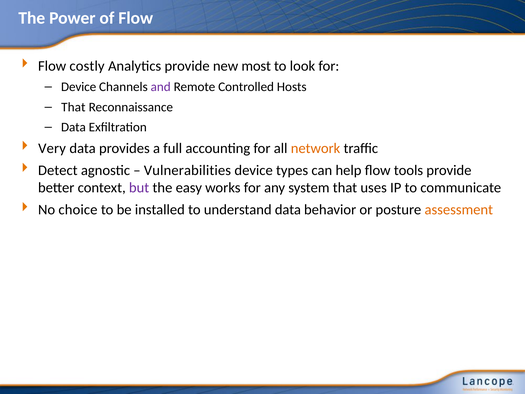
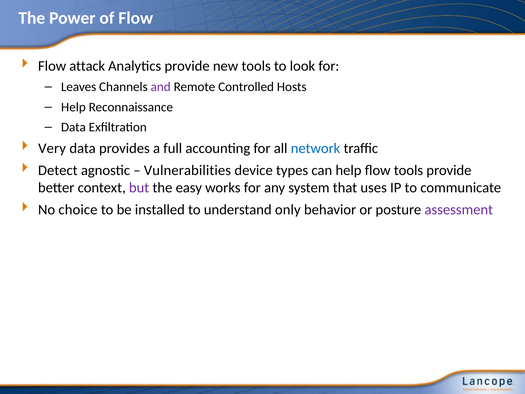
costly: costly -> attack
new most: most -> tools
Device at (79, 87): Device -> Leaves
That at (73, 107): That -> Help
network colour: orange -> blue
understand data: data -> only
assessment colour: orange -> purple
